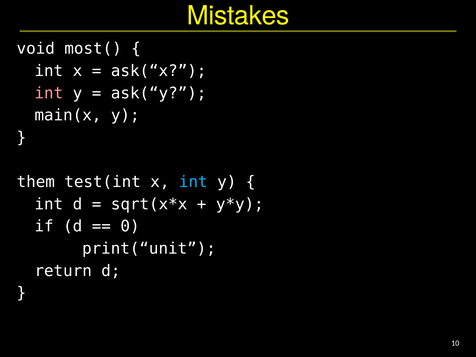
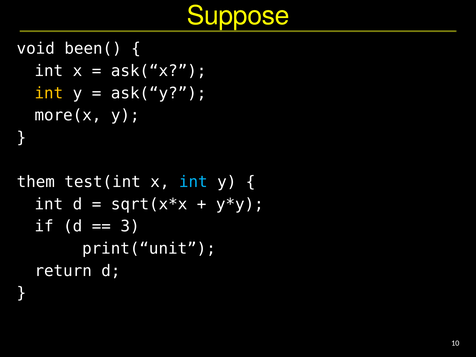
Mistakes: Mistakes -> Suppose
most(: most( -> been(
int at (49, 93) colour: pink -> yellow
main(x: main(x -> more(x
0: 0 -> 3
